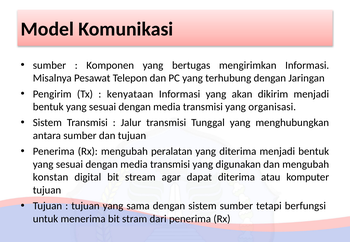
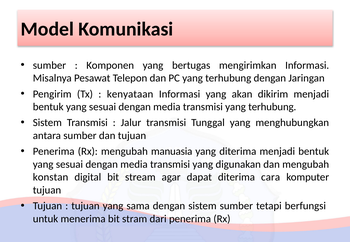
transmisi yang organisasi: organisasi -> terhubung
peralatan: peralatan -> manuasia
atau: atau -> cara
